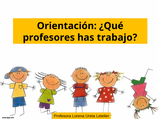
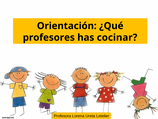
trabajo: trabajo -> cocinar
